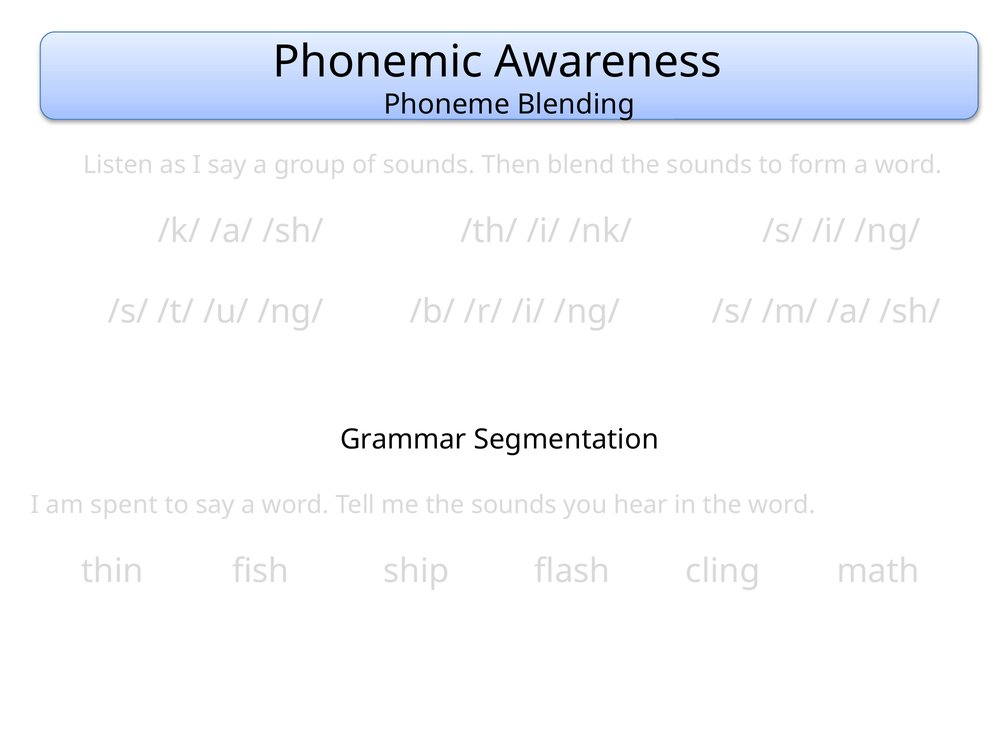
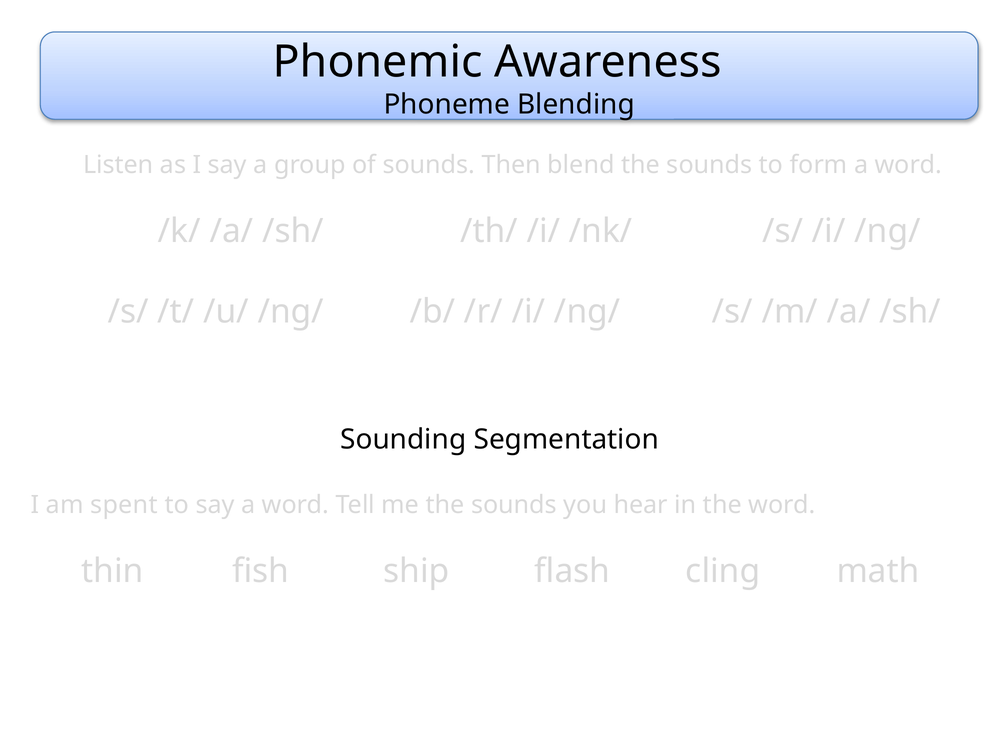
Grammar: Grammar -> Sounding
